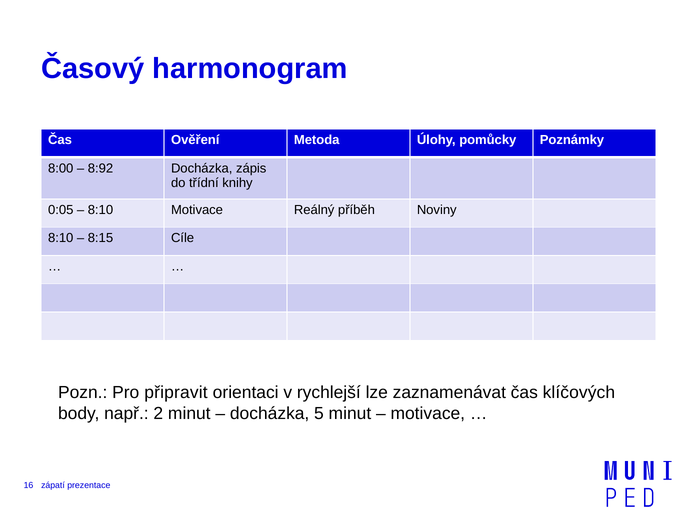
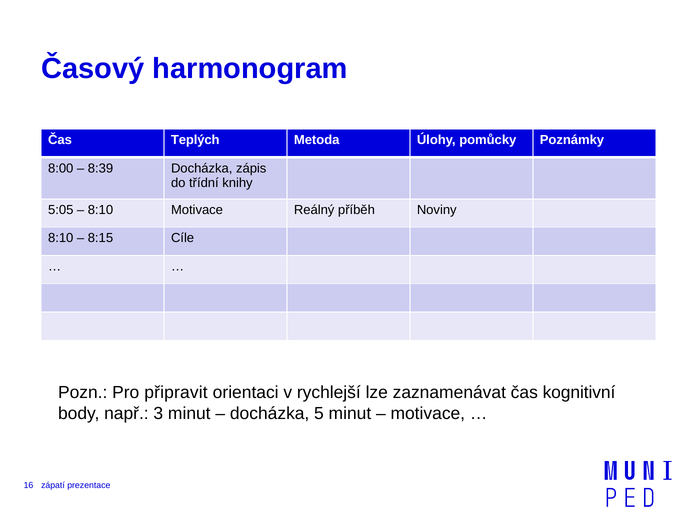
Ověření: Ověření -> Teplých
8:92: 8:92 -> 8:39
0:05: 0:05 -> 5:05
klíčových: klíčových -> kognitivní
2: 2 -> 3
